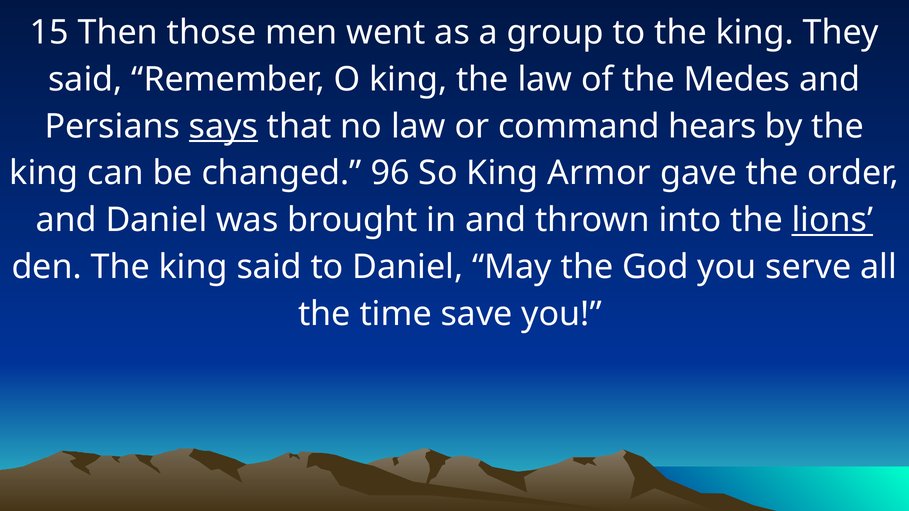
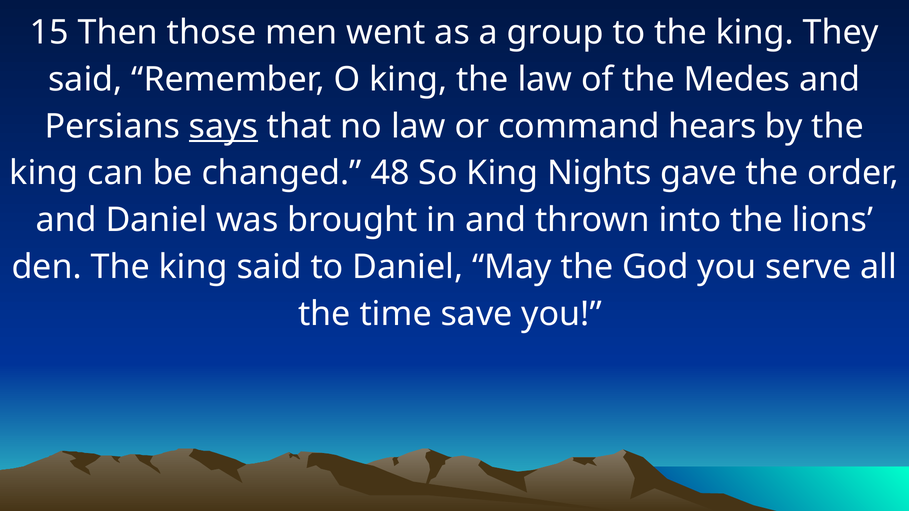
96: 96 -> 48
Armor: Armor -> Nights
lions underline: present -> none
